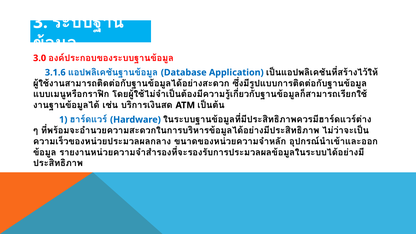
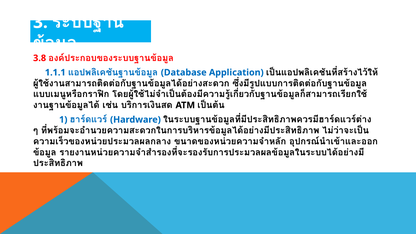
3.0: 3.0 -> 3.8
3.1.6: 3.1.6 -> 1.1.1
